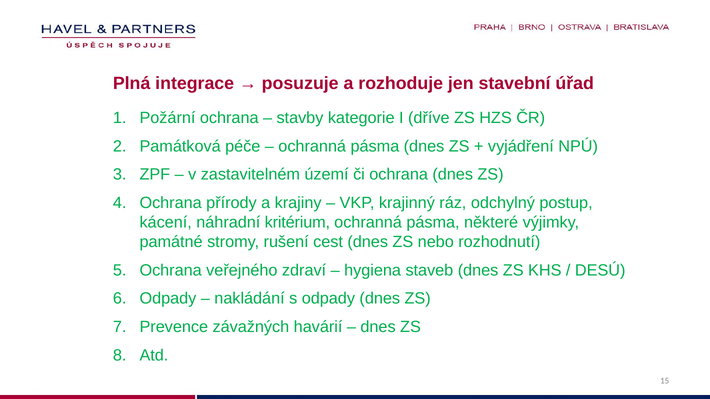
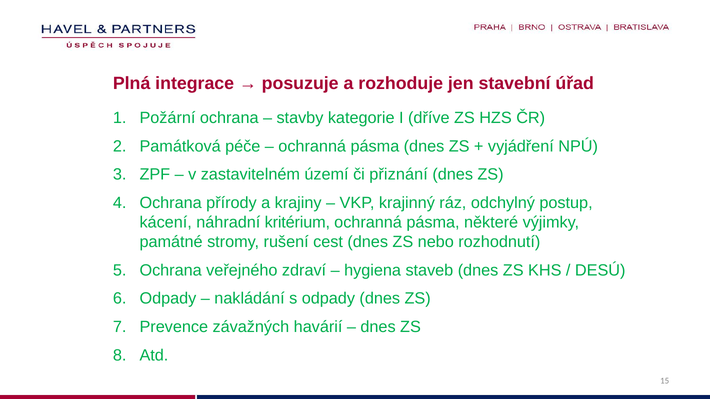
či ochrana: ochrana -> přiznání
